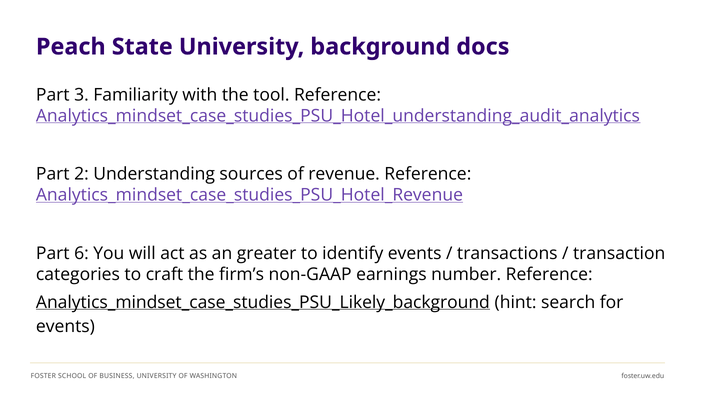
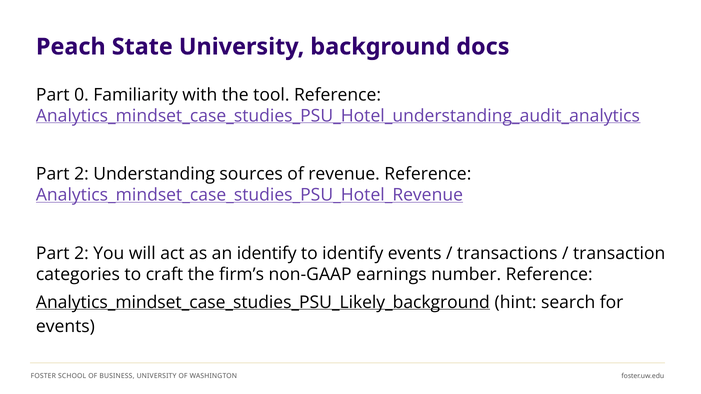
3: 3 -> 0
6 at (81, 254): 6 -> 2
an greater: greater -> identify
